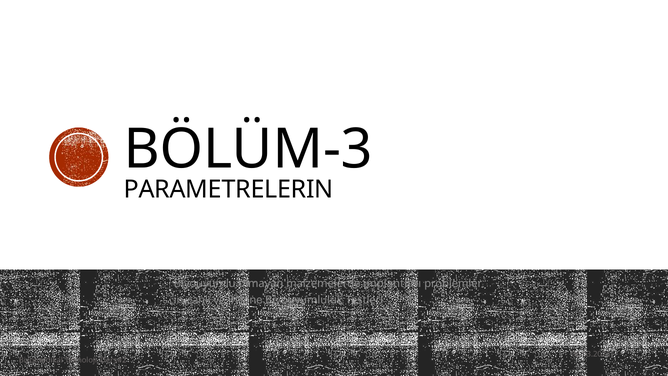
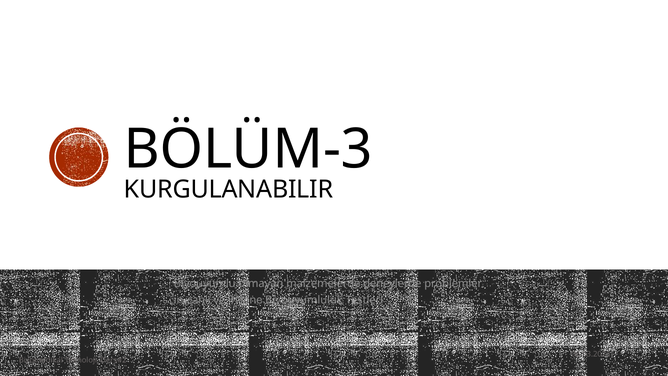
PARAMETRELERIN: PARAMETRELERIN -> KURGULANABILIR
implantları: implantları -> deneylerde
